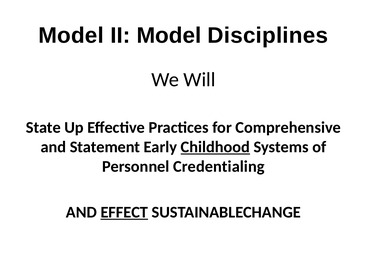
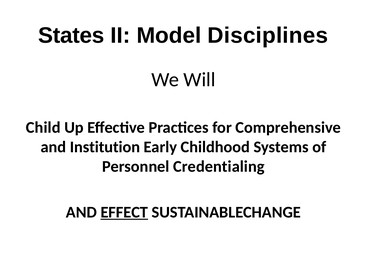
Model at (71, 36): Model -> States
State: State -> Child
Statement: Statement -> Institution
Childhood underline: present -> none
